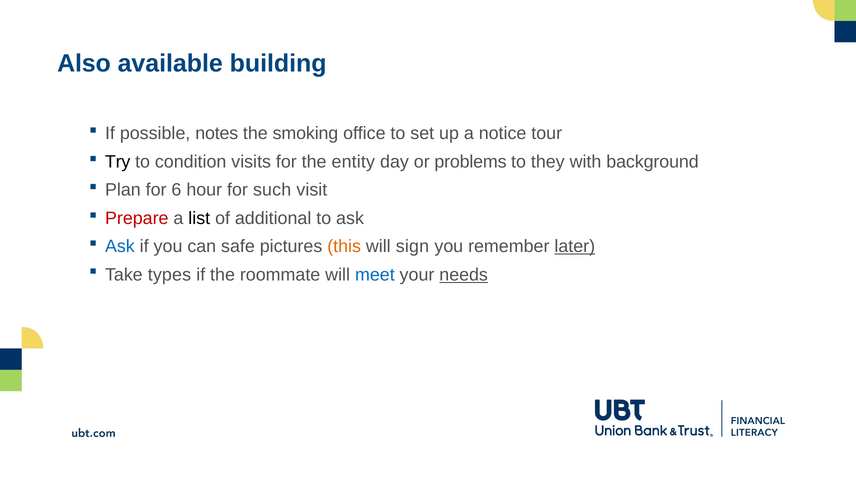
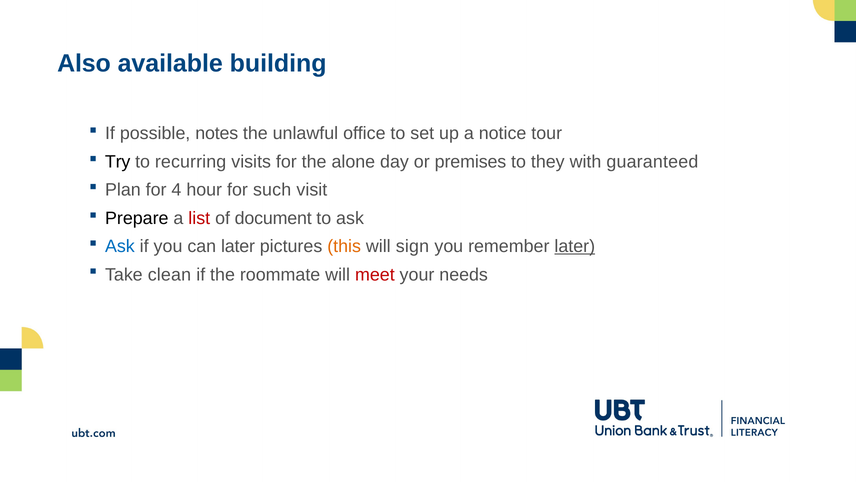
smoking: smoking -> unlawful
condition: condition -> recurring
entity: entity -> alone
problems: problems -> premises
background: background -> guaranteed
6: 6 -> 4
Prepare colour: red -> black
list colour: black -> red
additional: additional -> document
can safe: safe -> later
types: types -> clean
meet colour: blue -> red
needs underline: present -> none
